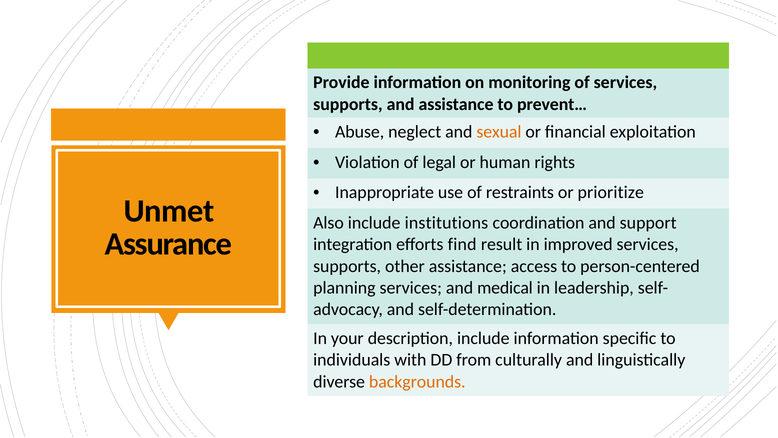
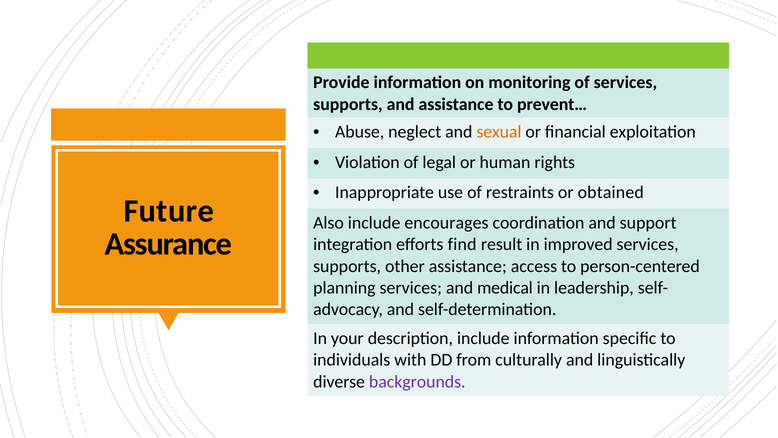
prioritize: prioritize -> obtained
Unmet: Unmet -> Future
institutions: institutions -> encourages
backgrounds colour: orange -> purple
